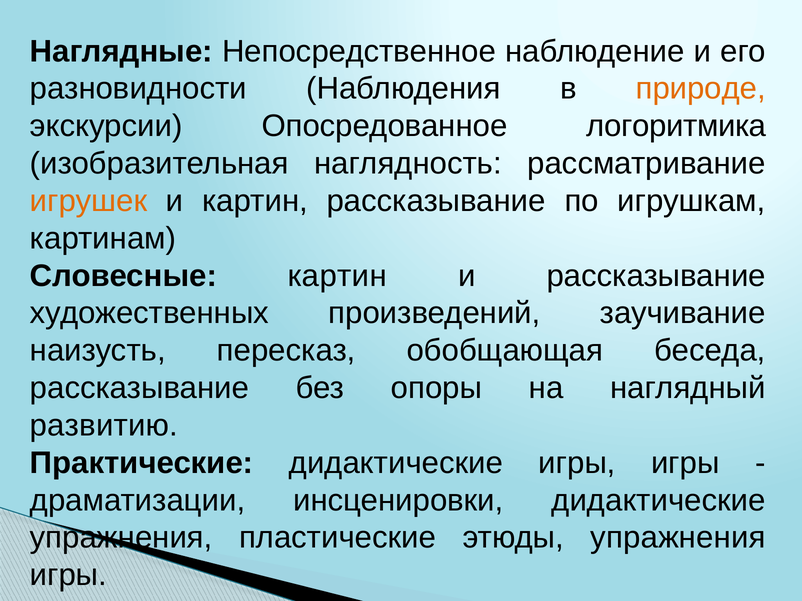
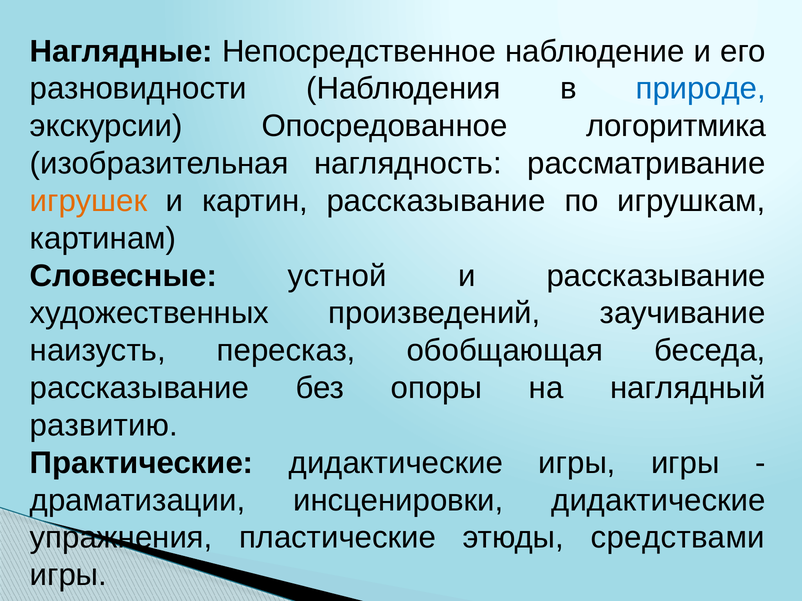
природе colour: orange -> blue
Словесные картин: картин -> устной
этюды упражнения: упражнения -> средствами
